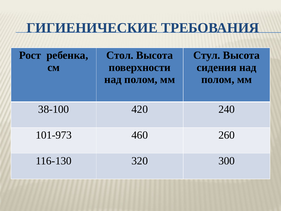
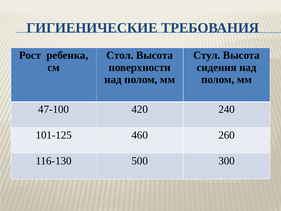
38-100: 38-100 -> 47-100
101-973: 101-973 -> 101-125
320: 320 -> 500
